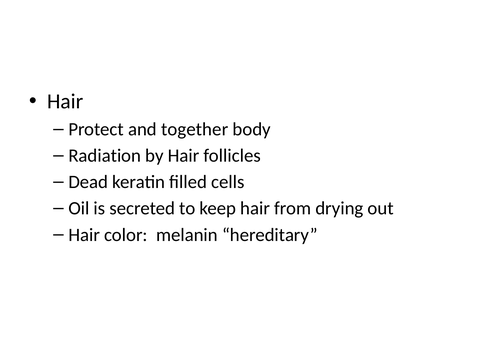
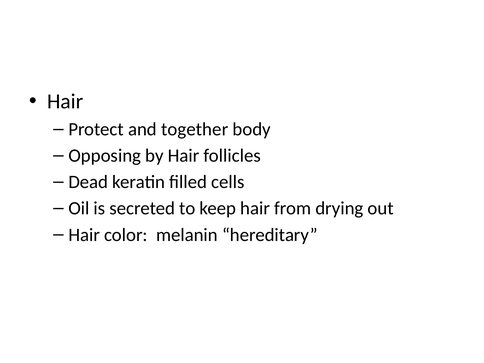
Radiation: Radiation -> Opposing
